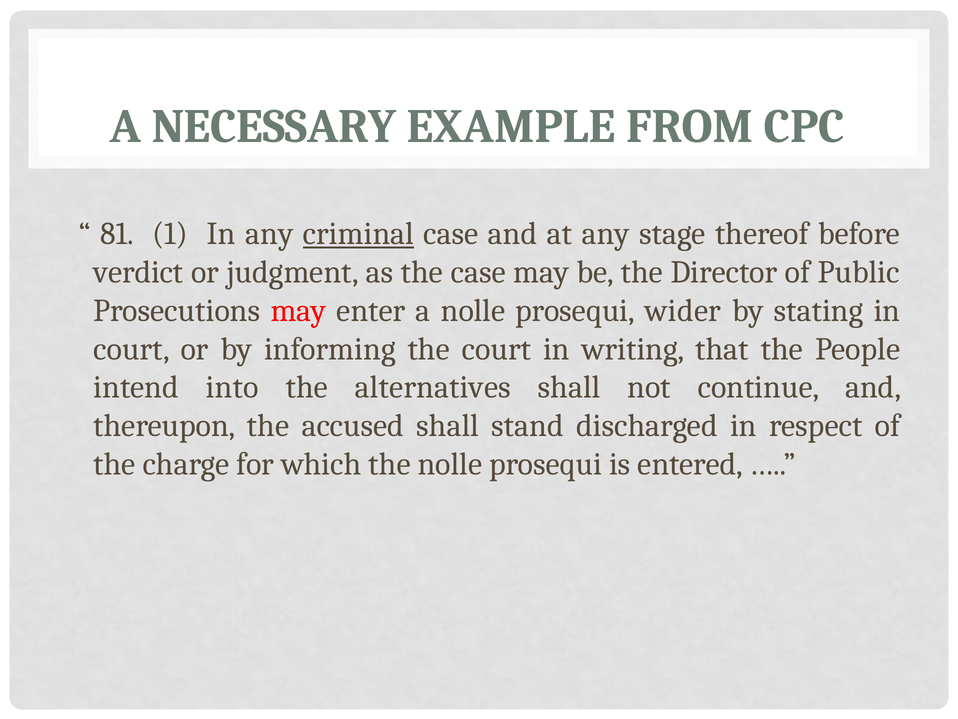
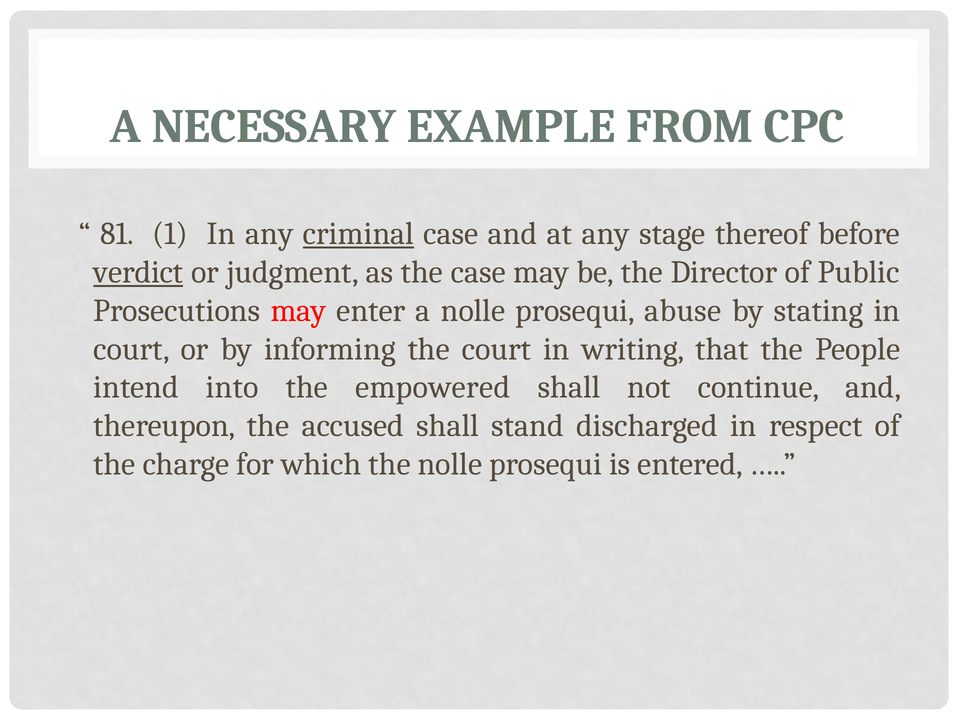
verdict underline: none -> present
wider: wider -> abuse
alternatives: alternatives -> empowered
